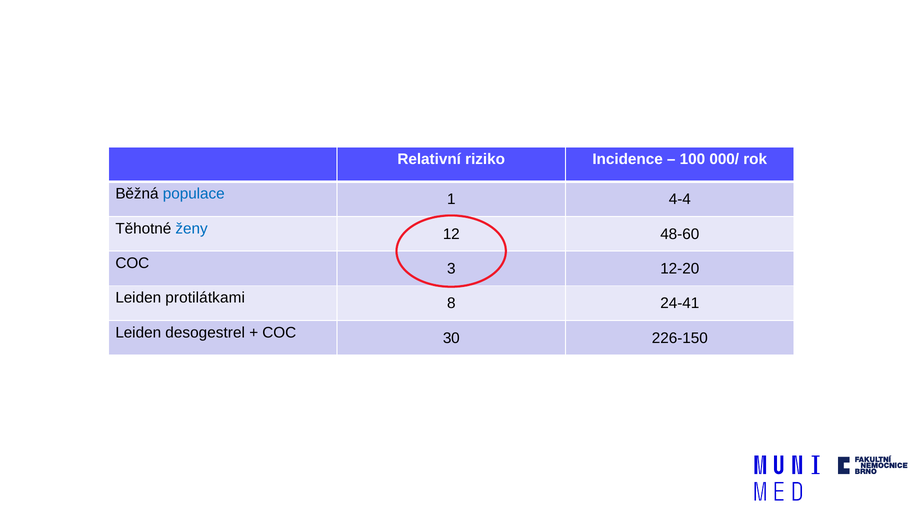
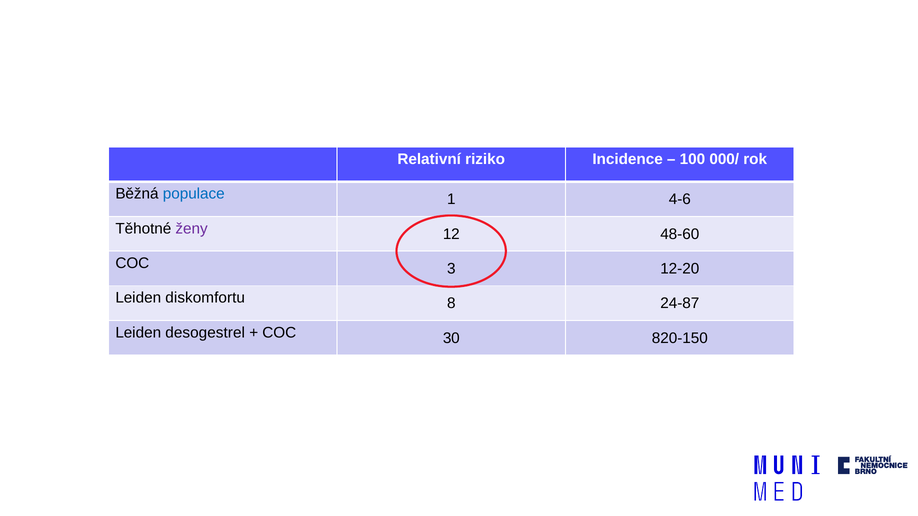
4-4: 4-4 -> 4-6
ženy colour: blue -> purple
protilátkami: protilátkami -> diskomfortu
24-41: 24-41 -> 24-87
226-150: 226-150 -> 820-150
